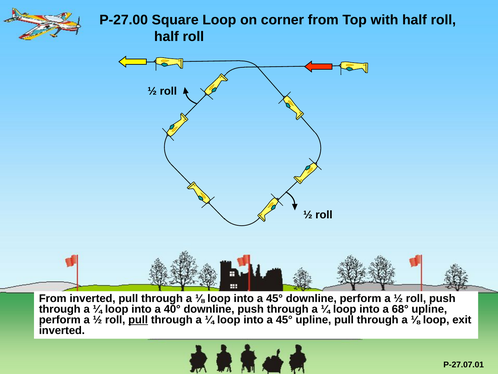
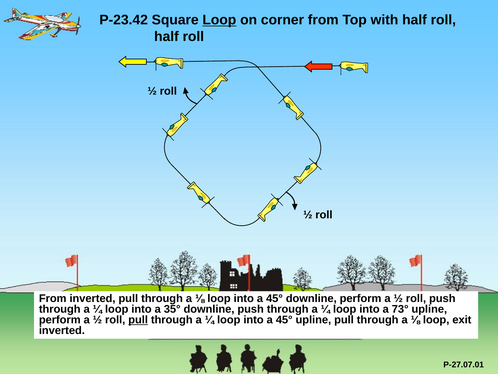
P-27.00: P-27.00 -> P-23.42
Loop at (219, 20) underline: none -> present
40°: 40° -> 35°
68°: 68° -> 73°
